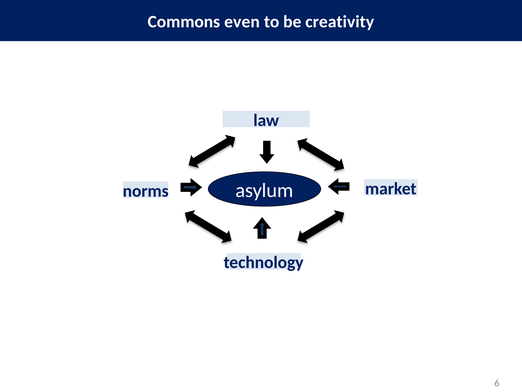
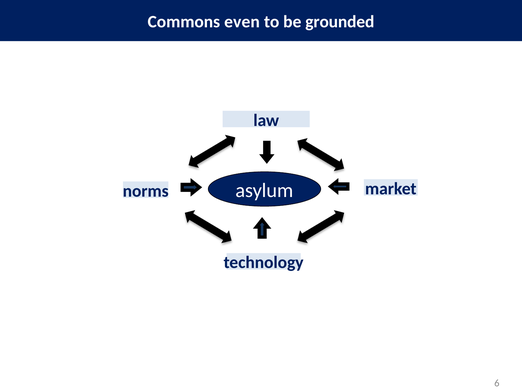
creativity: creativity -> grounded
